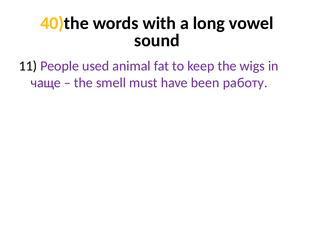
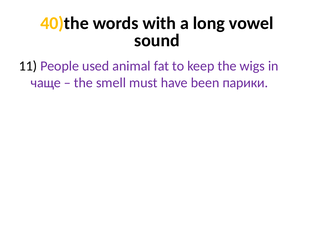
работу: работу -> парики
